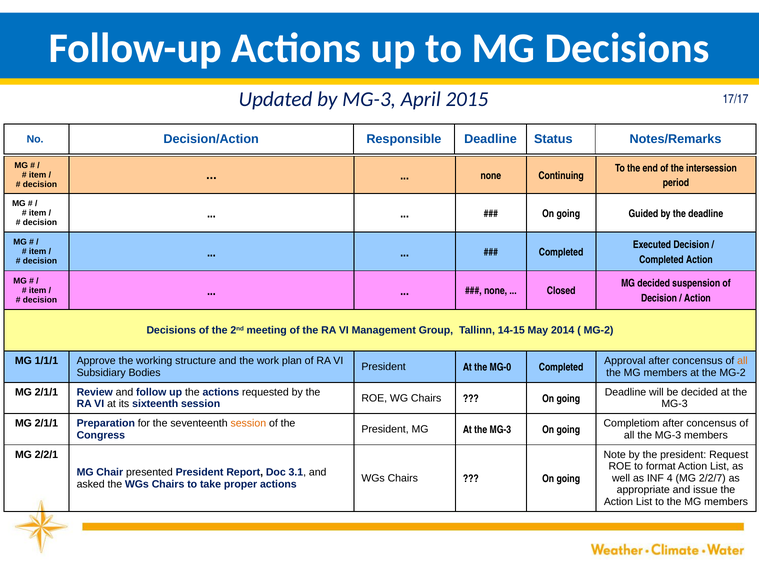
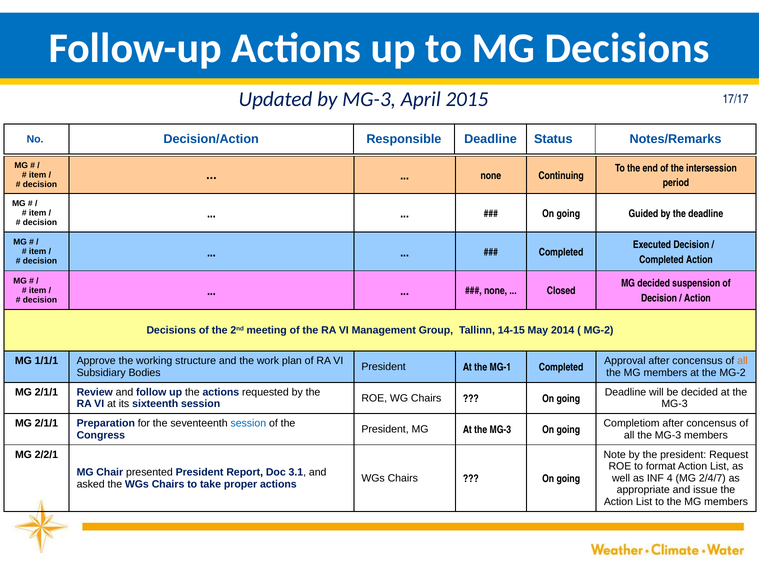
MG-0: MG-0 -> MG-1
session at (248, 423) colour: orange -> blue
2/2/7: 2/2/7 -> 2/4/7
